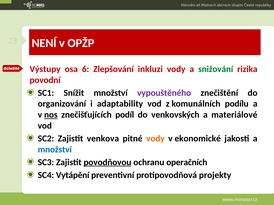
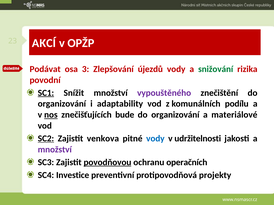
NENÍ: NENÍ -> AKCÍ
Výstupy: Výstupy -> Podávat
6: 6 -> 3
inkluzi: inkluzi -> újezdů
SC1 underline: none -> present
podíl: podíl -> bude
venkovských at (175, 115): venkovských -> organizování
SC2 underline: none -> present
vody at (155, 139) colour: orange -> blue
ekonomické: ekonomické -> udržitelnosti
množství at (55, 150) colour: blue -> purple
Vytápění: Vytápění -> Investice
